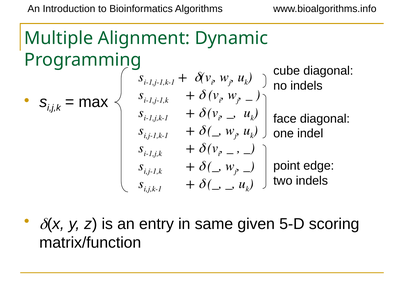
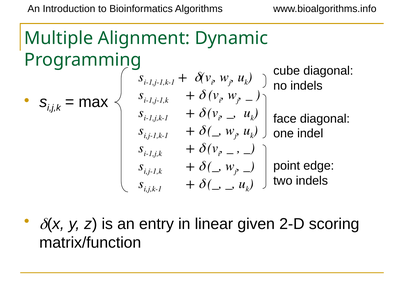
same: same -> linear
5-D: 5-D -> 2-D
